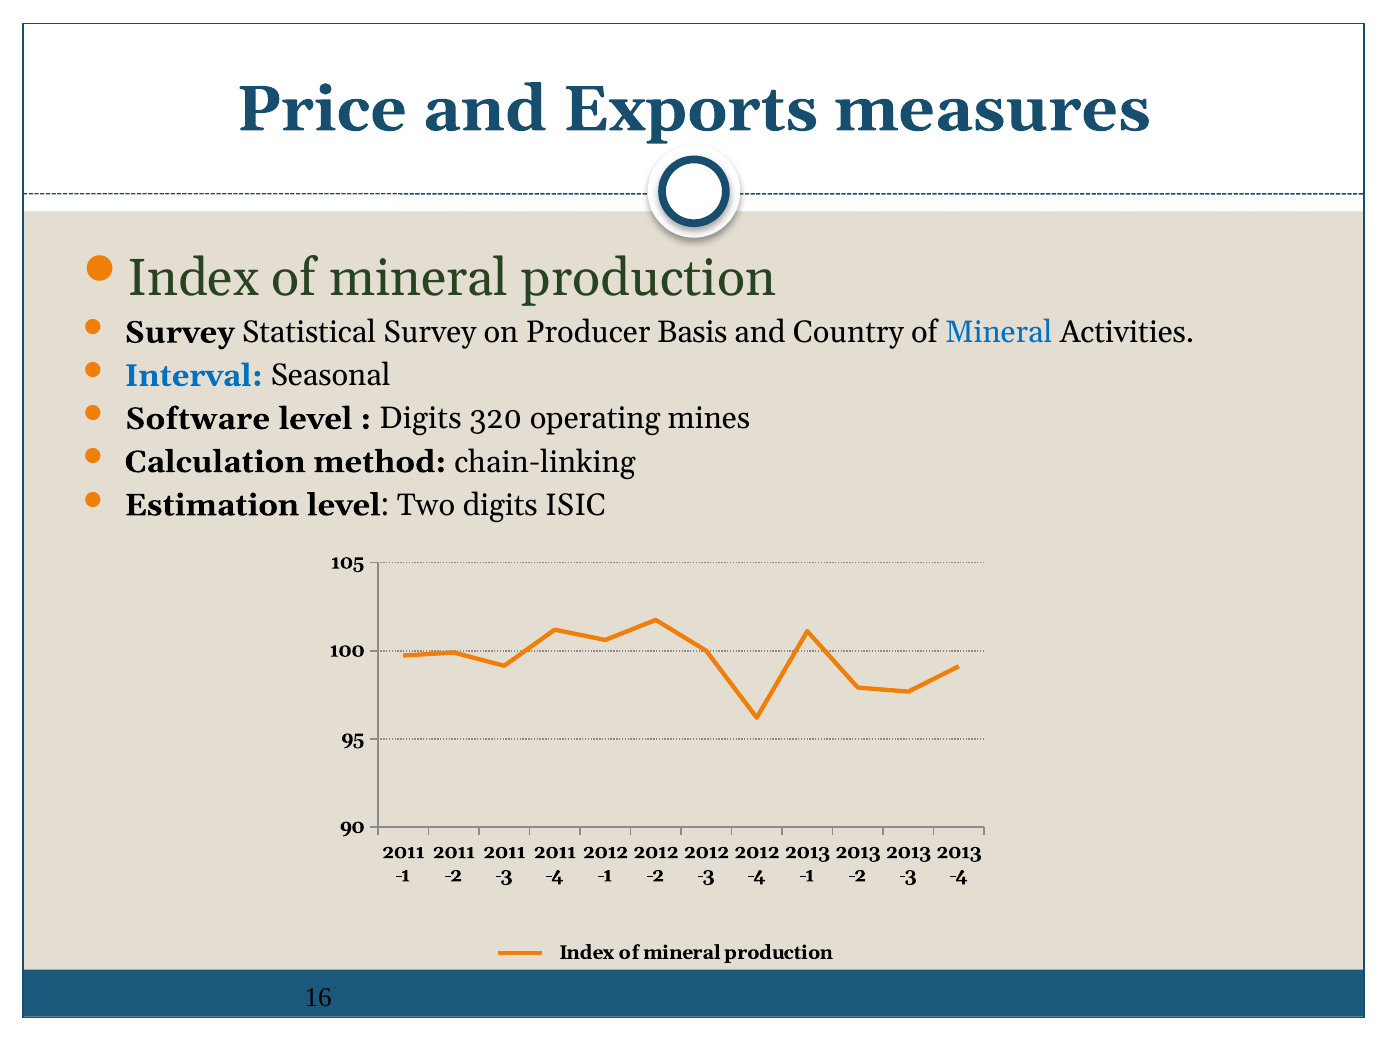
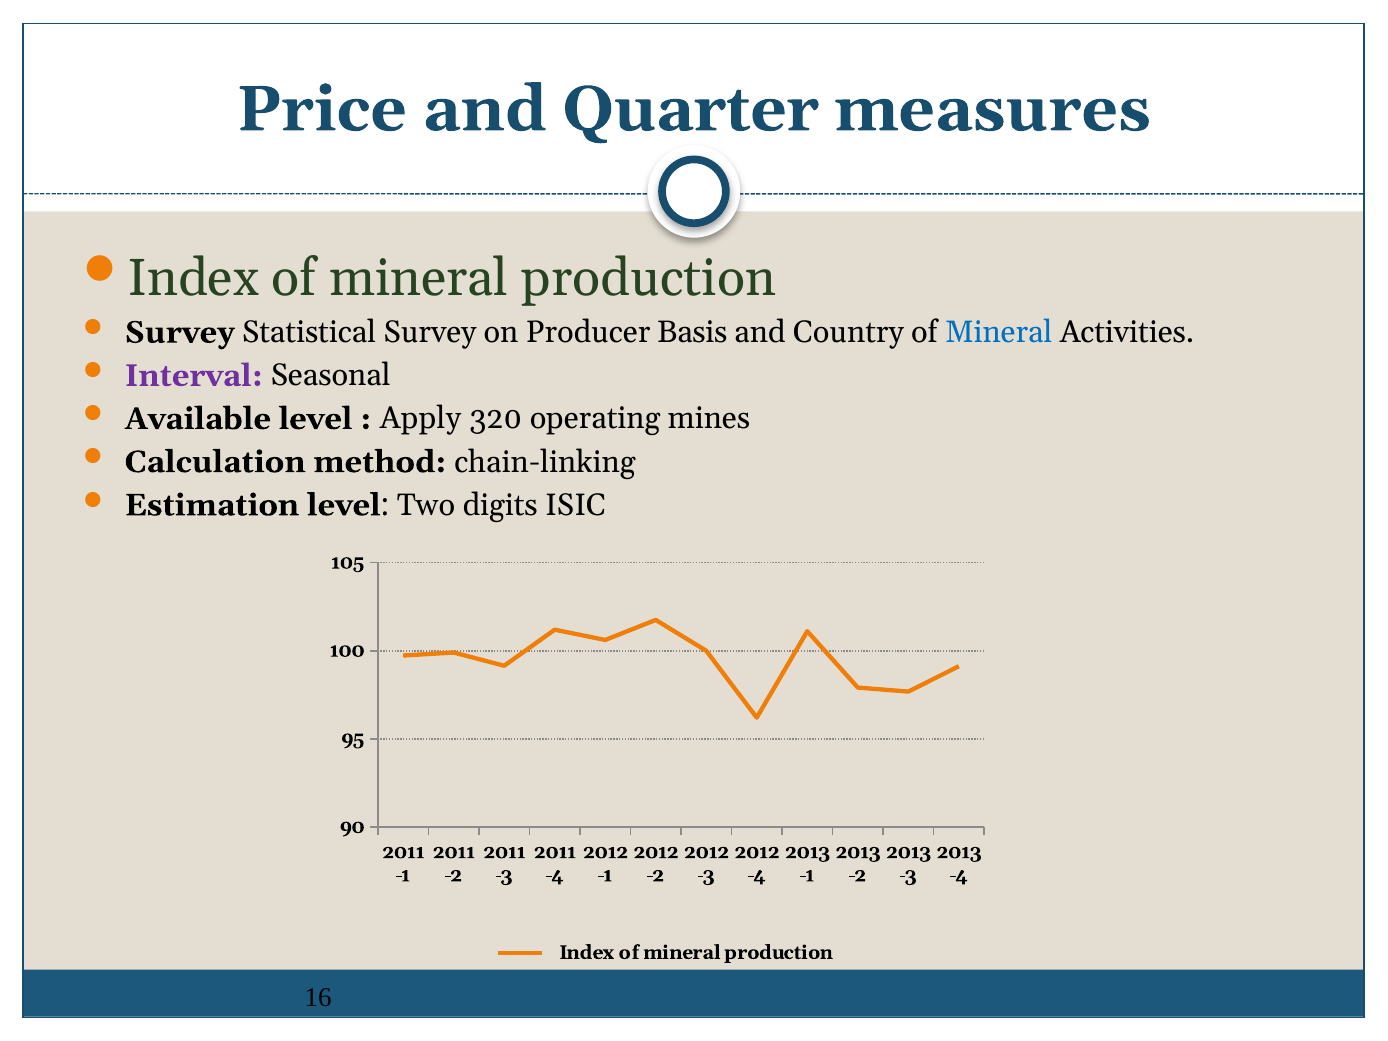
Exports: Exports -> Quarter
Interval colour: blue -> purple
Software: Software -> Available
Digits at (421, 419): Digits -> Apply
